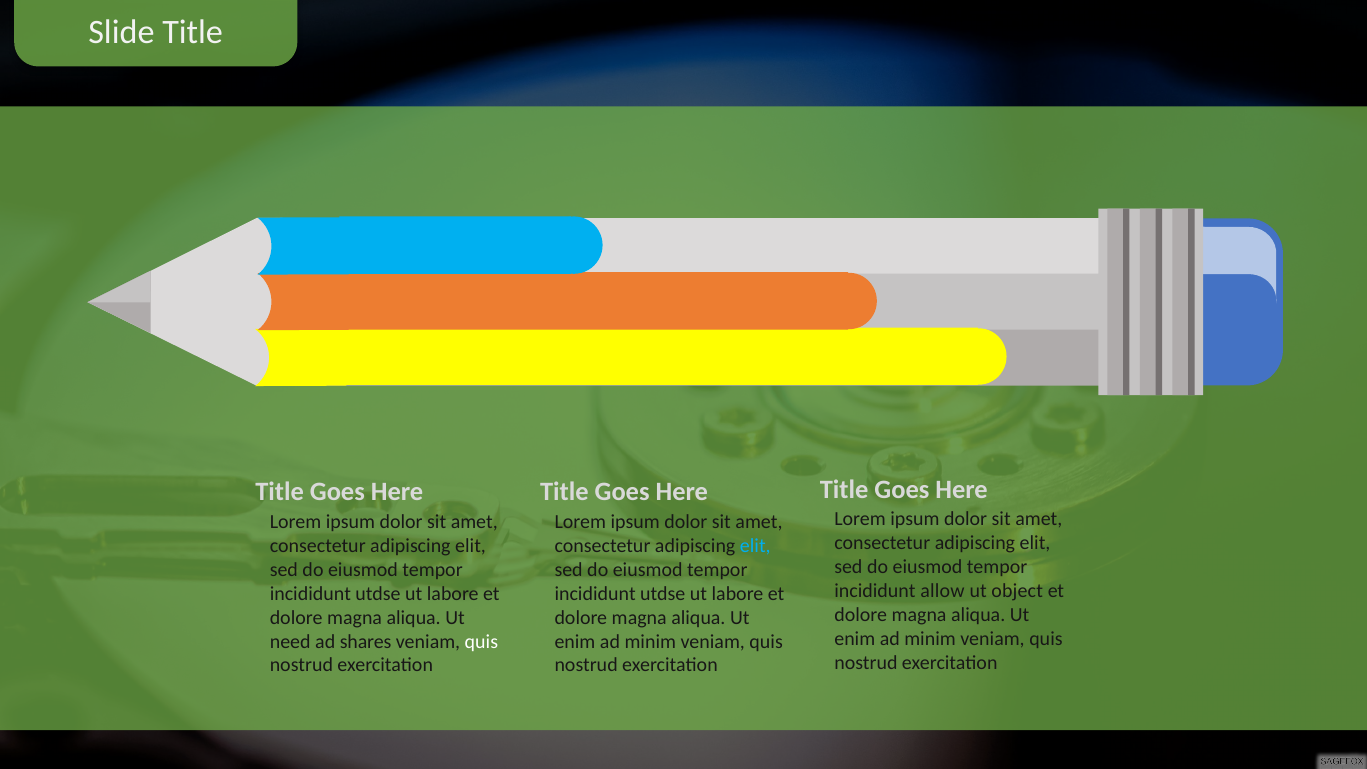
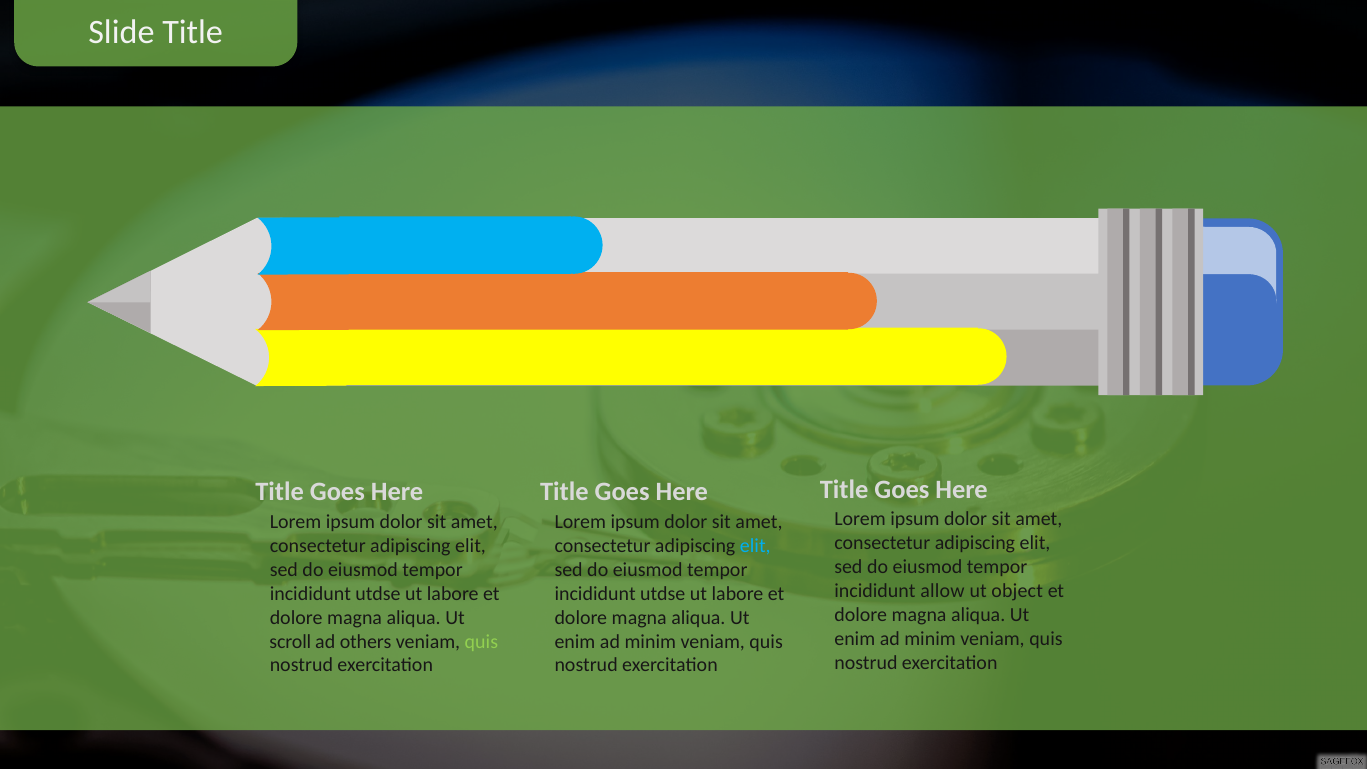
need: need -> scroll
shares: shares -> others
quis at (481, 641) colour: white -> light green
